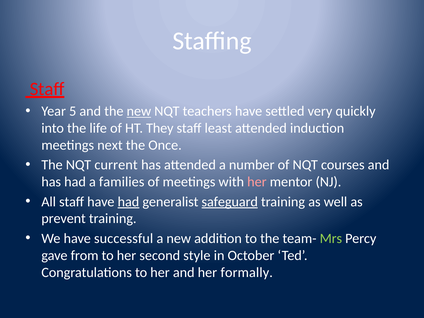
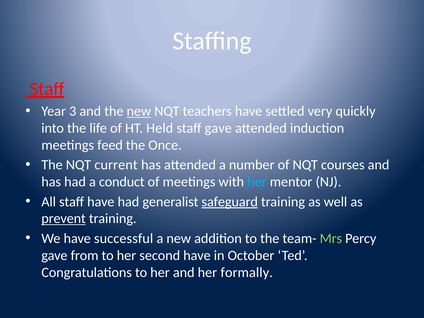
5: 5 -> 3
They: They -> Held
staff least: least -> gave
next: next -> feed
families: families -> conduct
her at (257, 182) colour: pink -> light blue
had at (128, 202) underline: present -> none
prevent underline: none -> present
second style: style -> have
